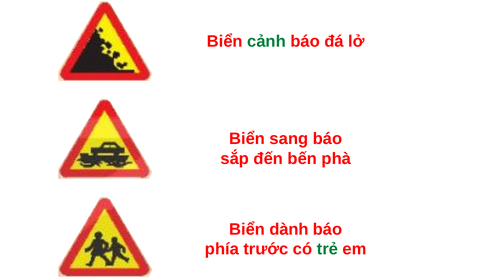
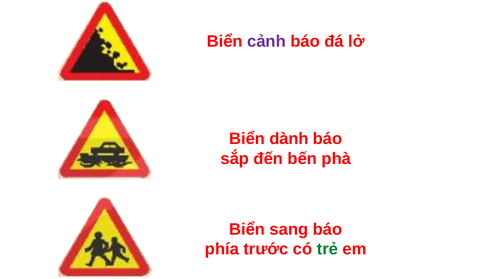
cảnh colour: green -> purple
sang: sang -> dành
dành: dành -> sang
